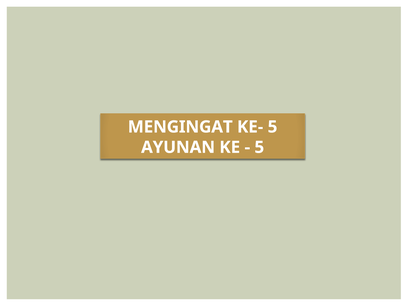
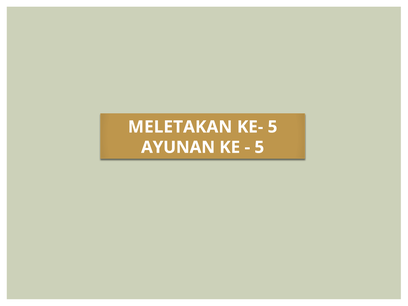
MENGINGAT: MENGINGAT -> MELETAKAN
